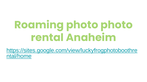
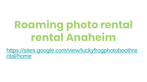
photo photo: photo -> rental
